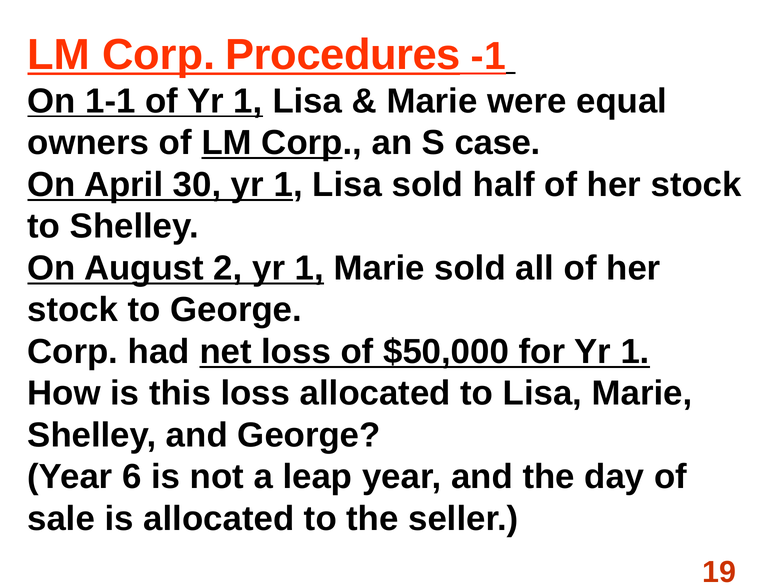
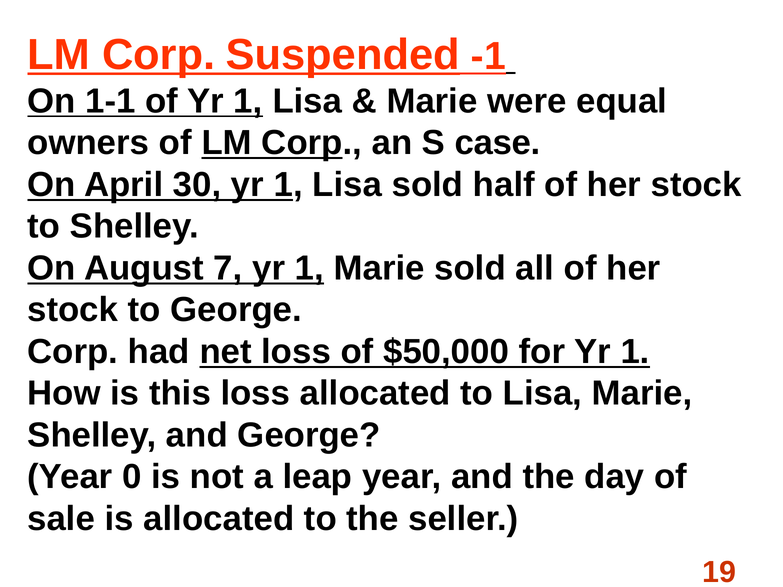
Procedures: Procedures -> Suspended
2: 2 -> 7
6: 6 -> 0
